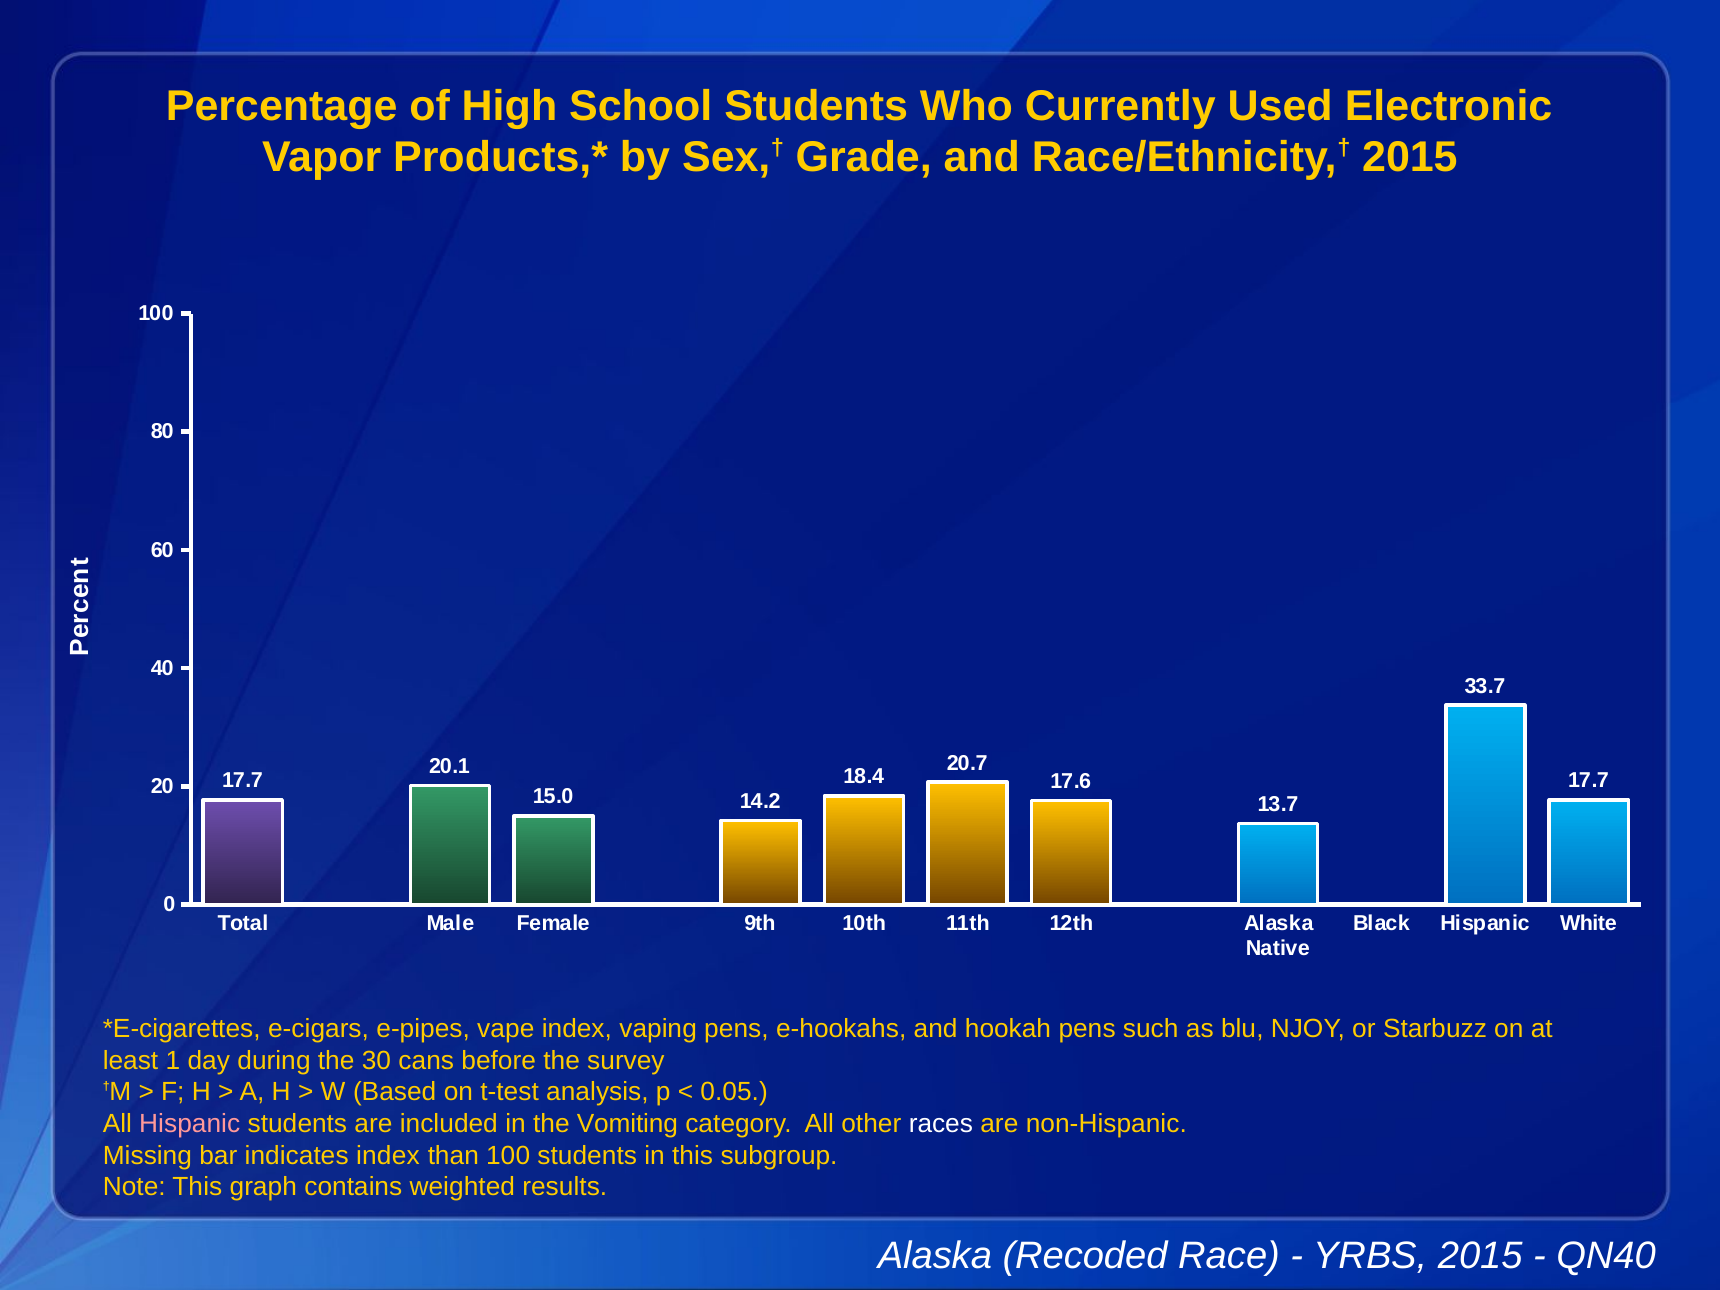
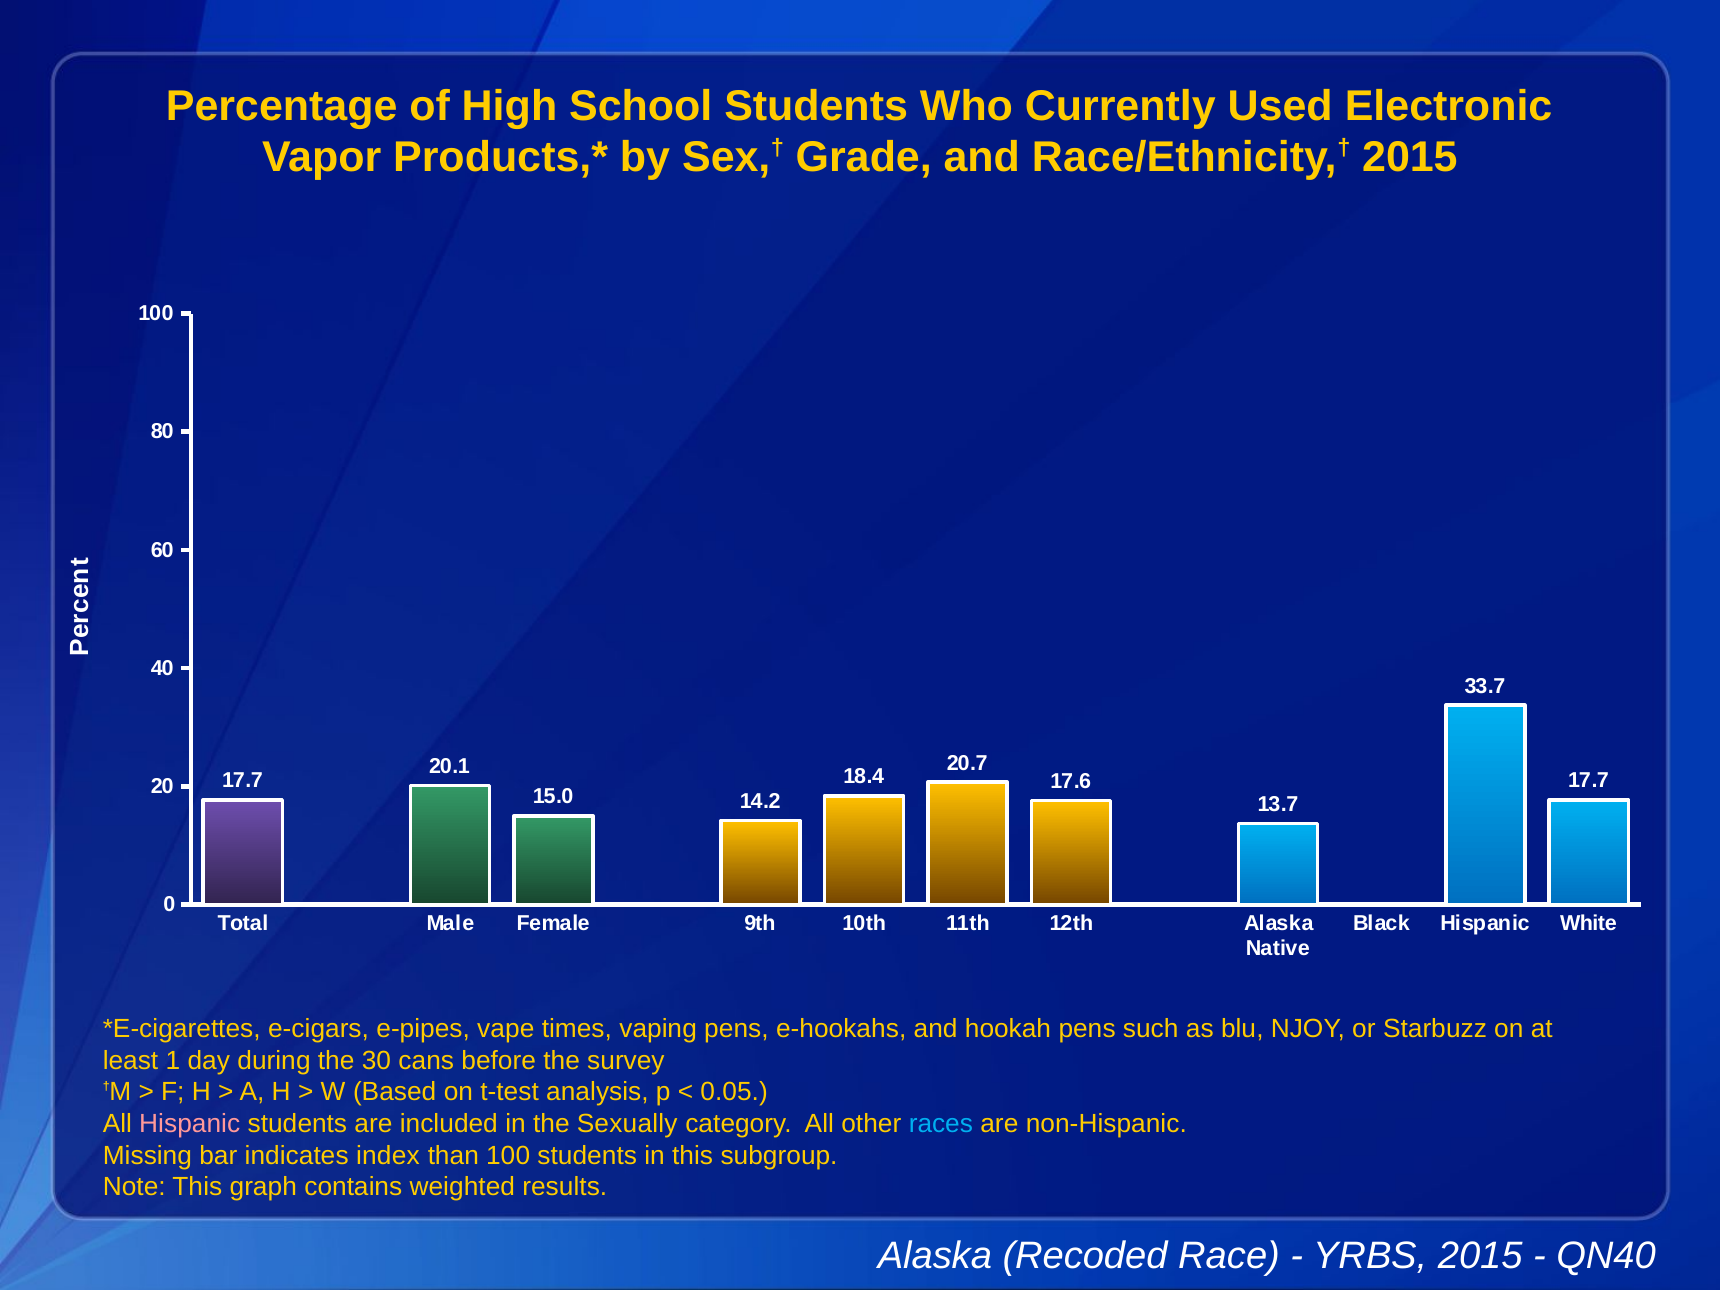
vape index: index -> times
Vomiting: Vomiting -> Sexually
races colour: white -> light blue
